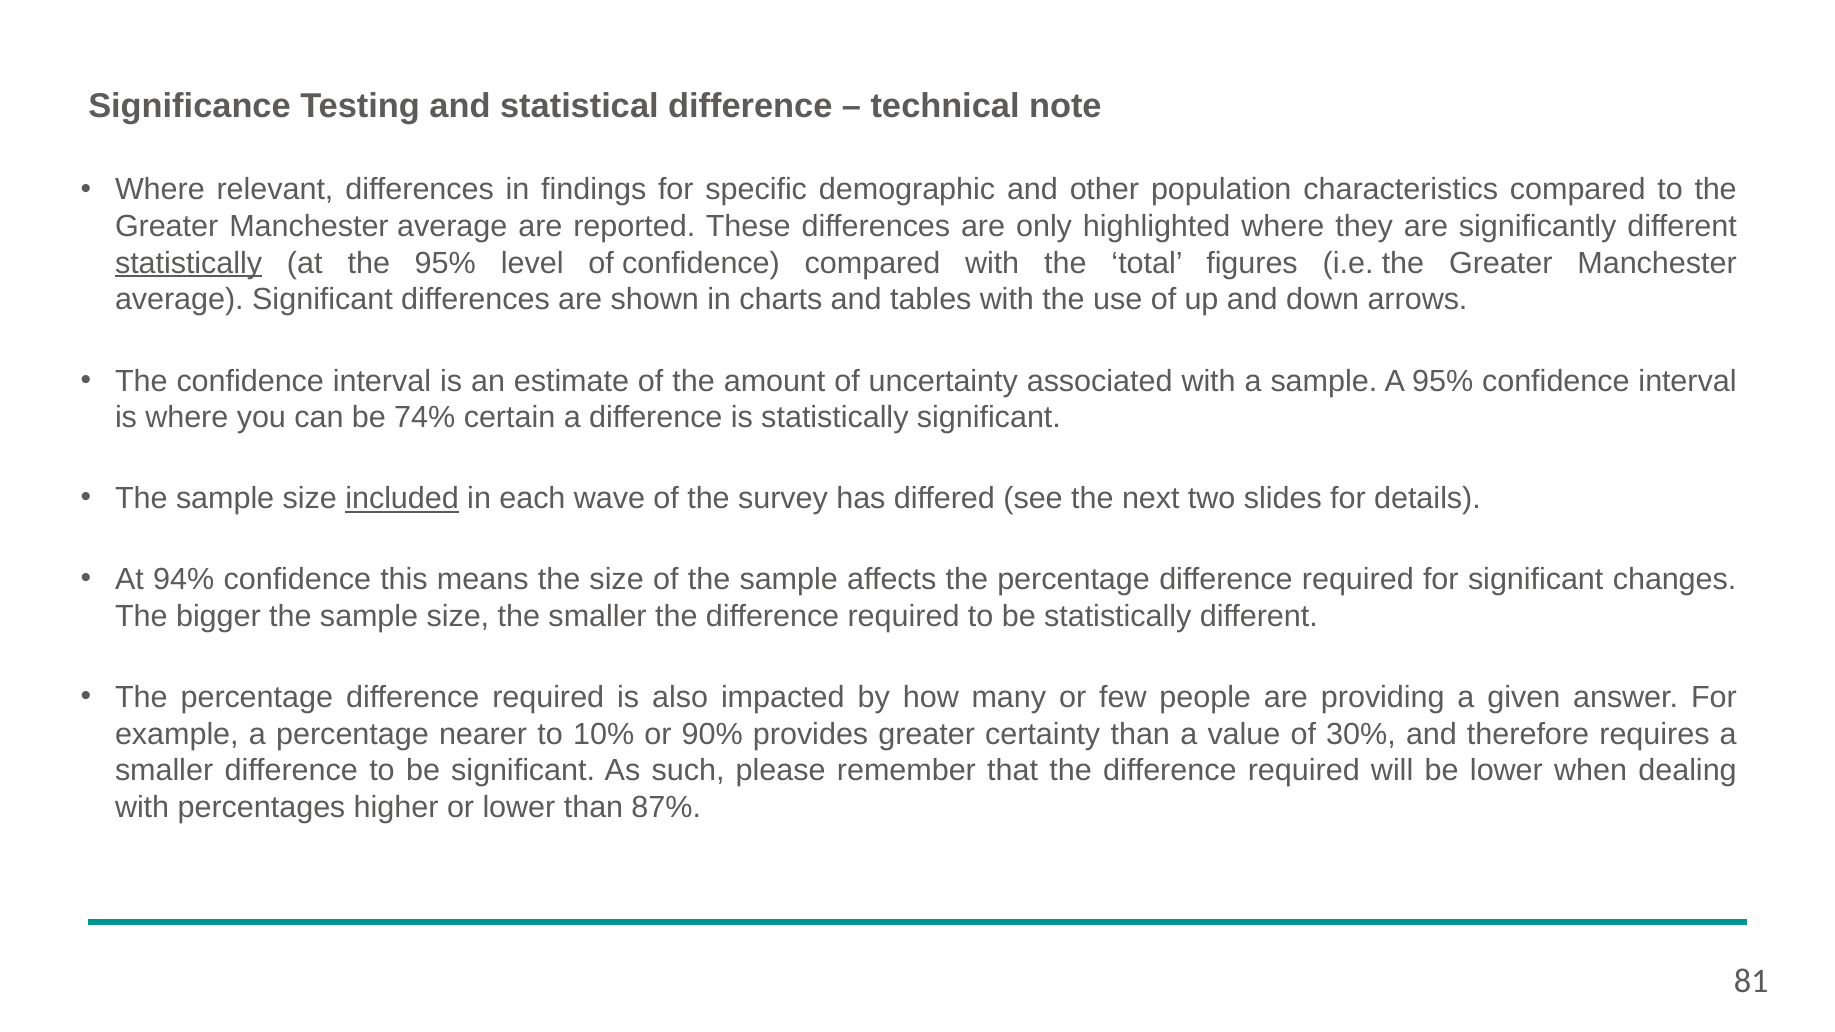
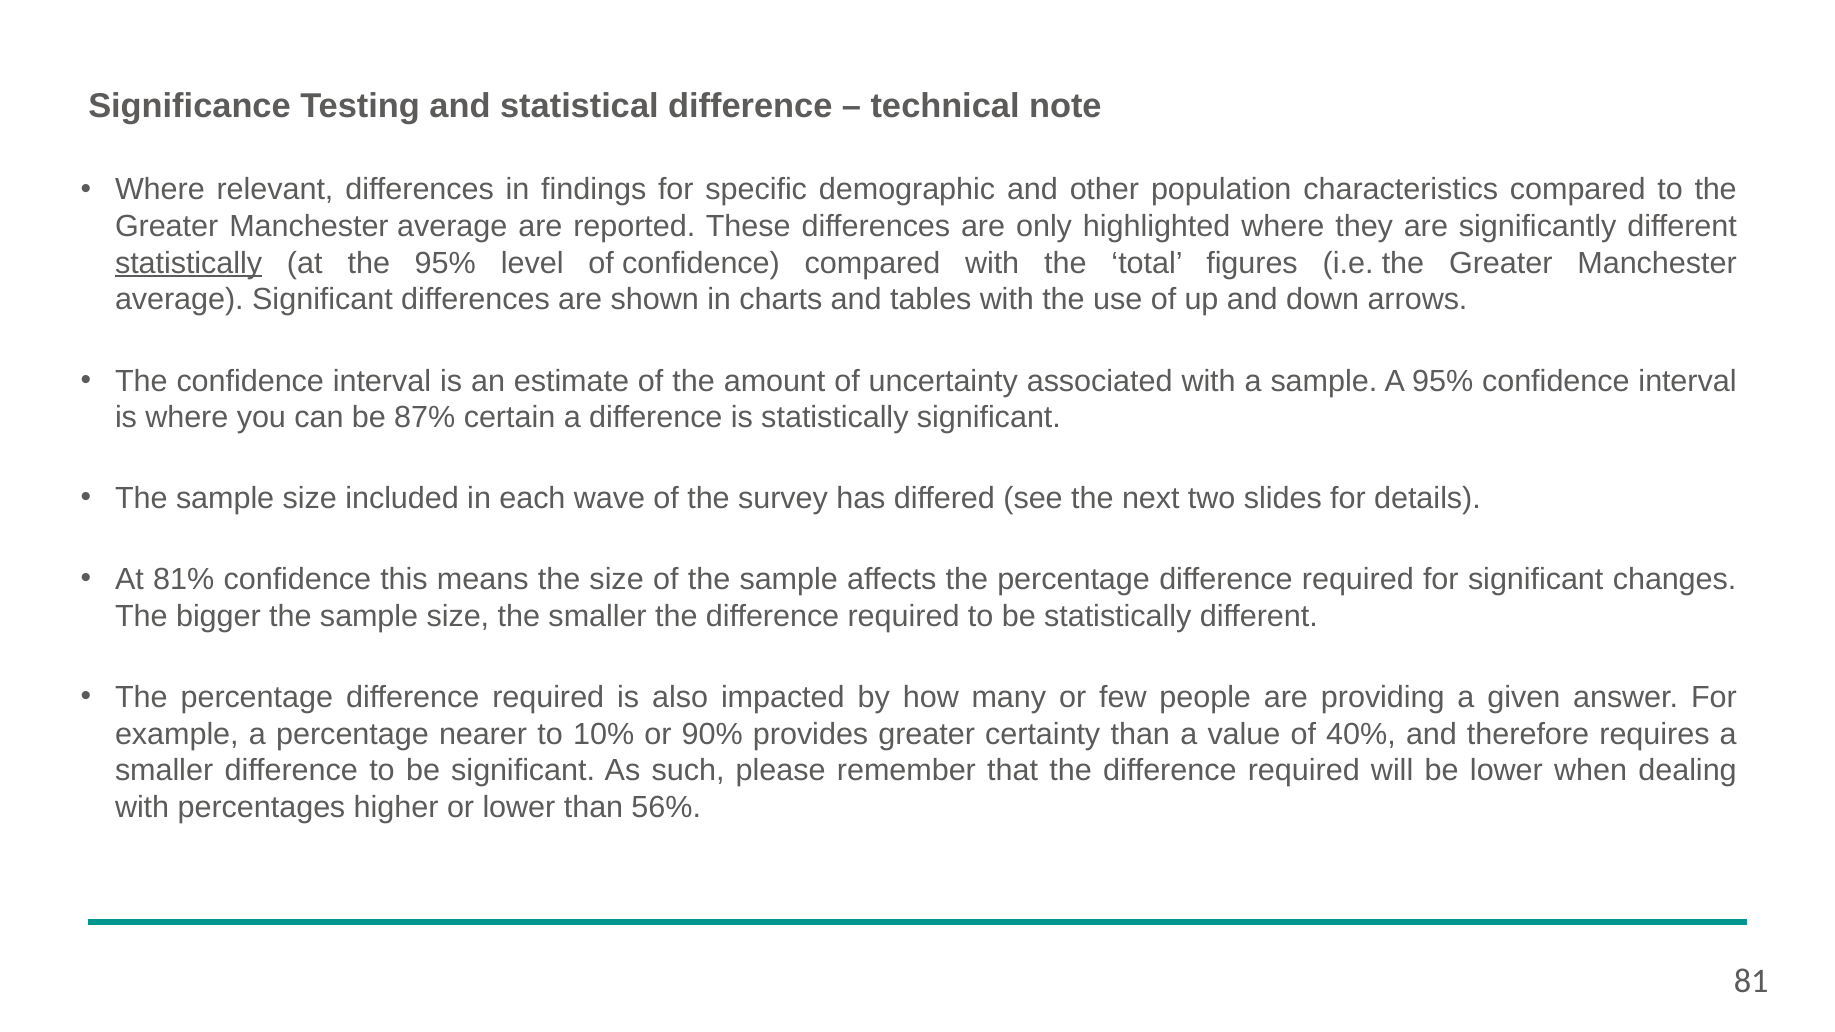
74%: 74% -> 87%
included underline: present -> none
94%: 94% -> 81%
30%: 30% -> 40%
87%: 87% -> 56%
